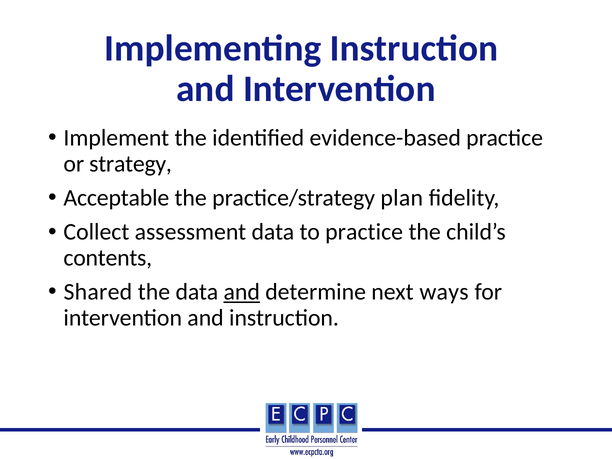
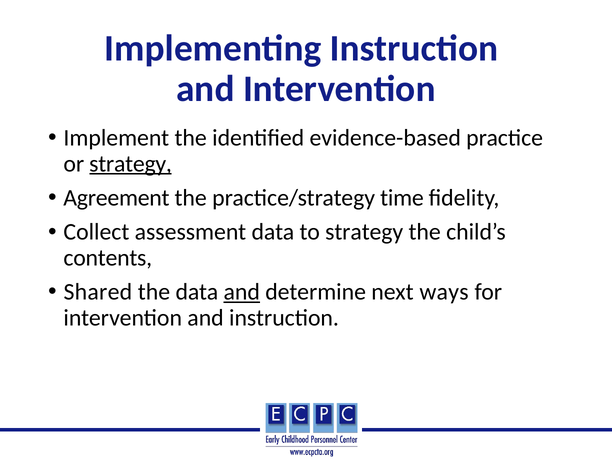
strategy at (131, 164) underline: none -> present
Acceptable: Acceptable -> Agreement
plan: plan -> time
to practice: practice -> strategy
